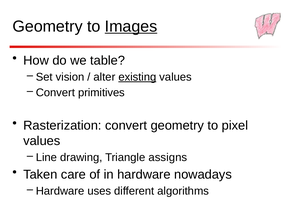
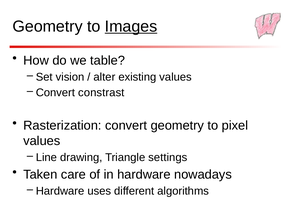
existing underline: present -> none
primitives: primitives -> constrast
assigns: assigns -> settings
